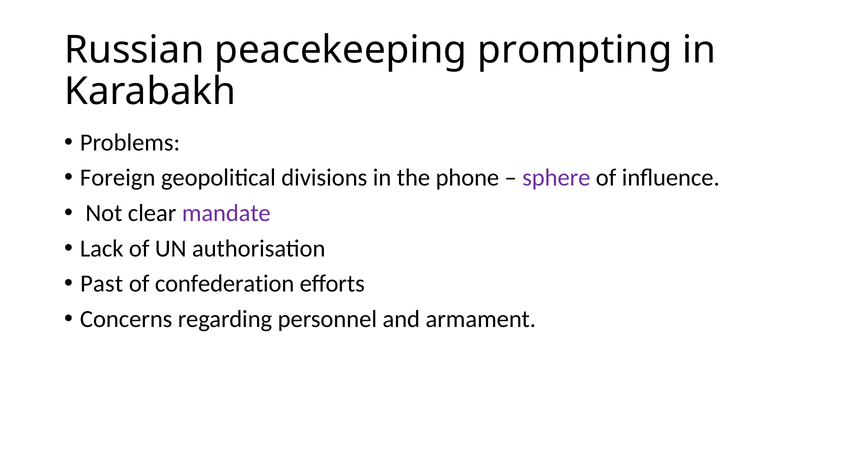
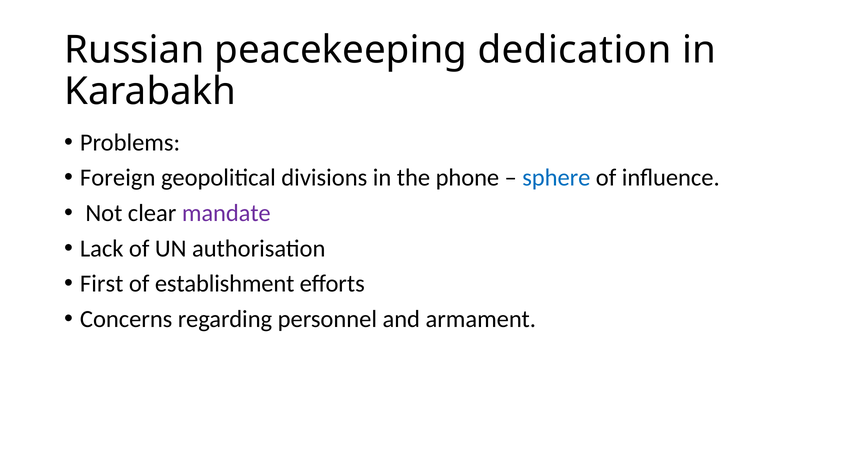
prompting: prompting -> dedication
sphere colour: purple -> blue
Past: Past -> First
confederation: confederation -> establishment
